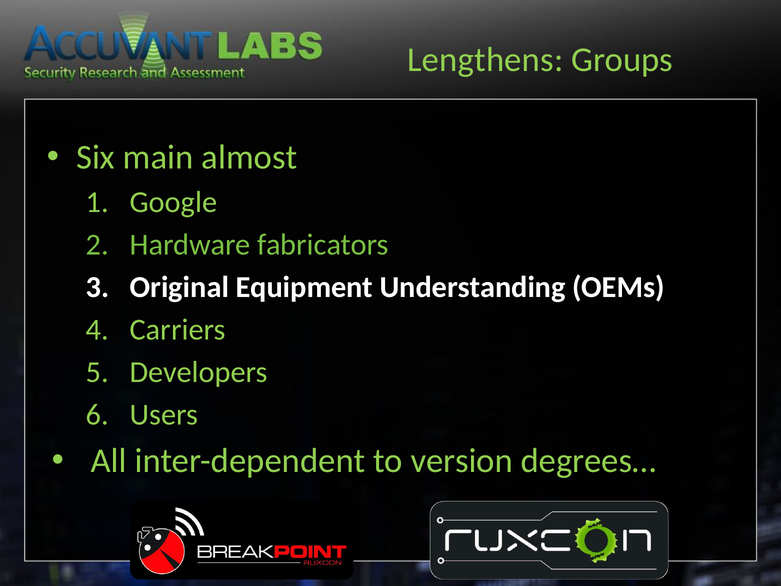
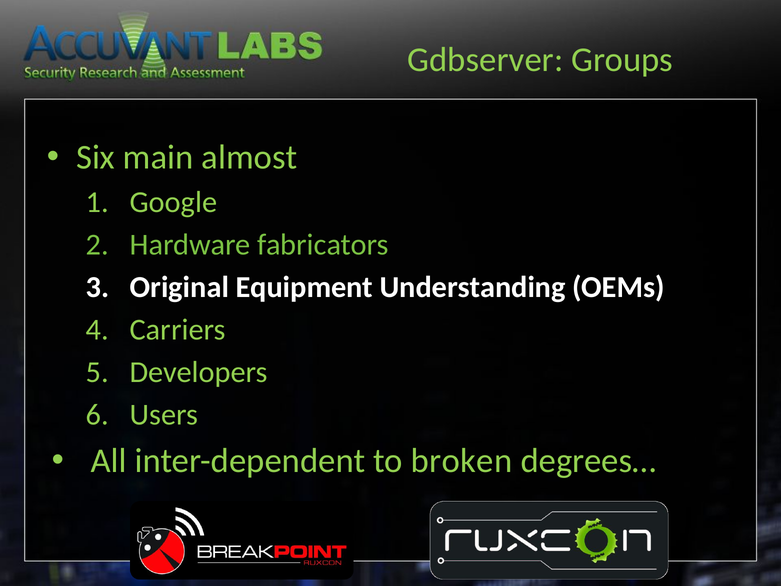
Lengthens: Lengthens -> Gdbserver
version: version -> broken
